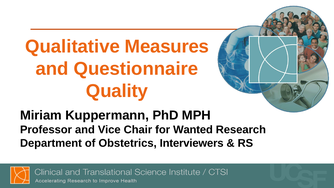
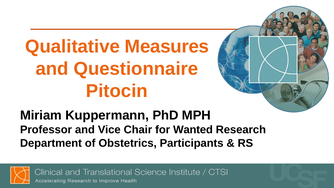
Quality: Quality -> Pitocin
Interviewers: Interviewers -> Participants
